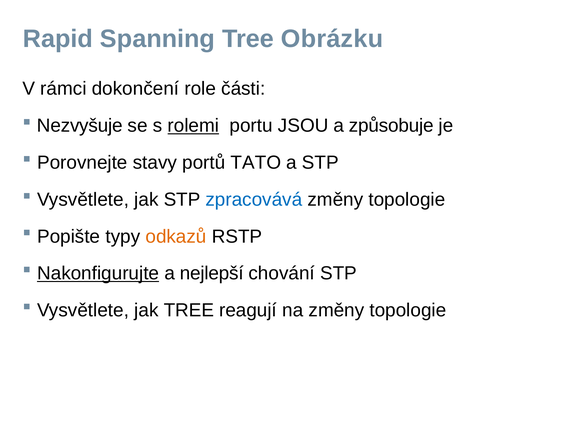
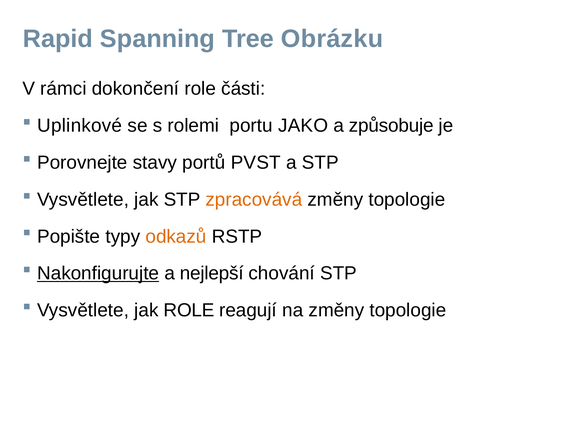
Nezvyšuje: Nezvyšuje -> Uplinkové
rolemi underline: present -> none
JSOU: JSOU -> JAKO
TATO: TATO -> PVST
zpracovává colour: blue -> orange
jak TREE: TREE -> ROLE
